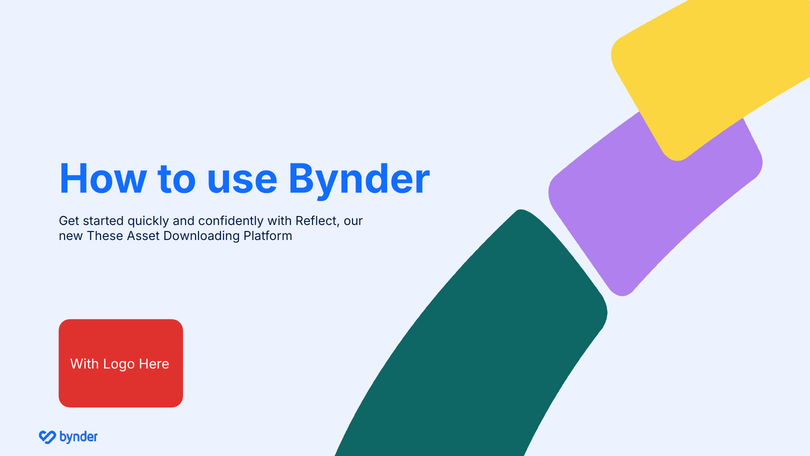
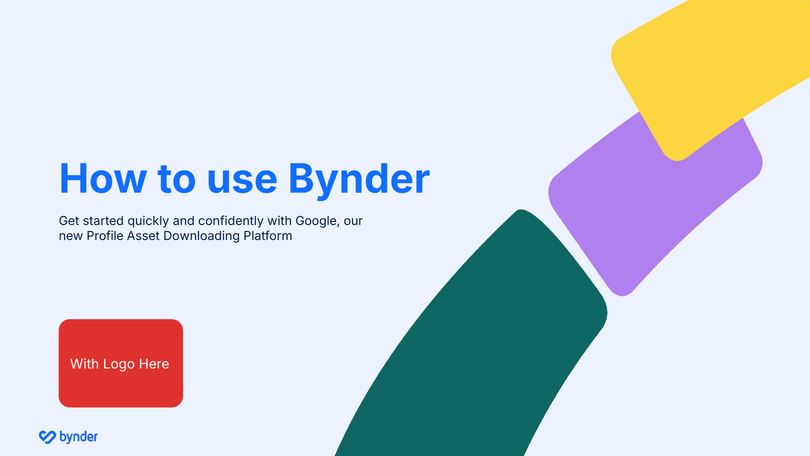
Reflect: Reflect -> Google
These: These -> Profile
